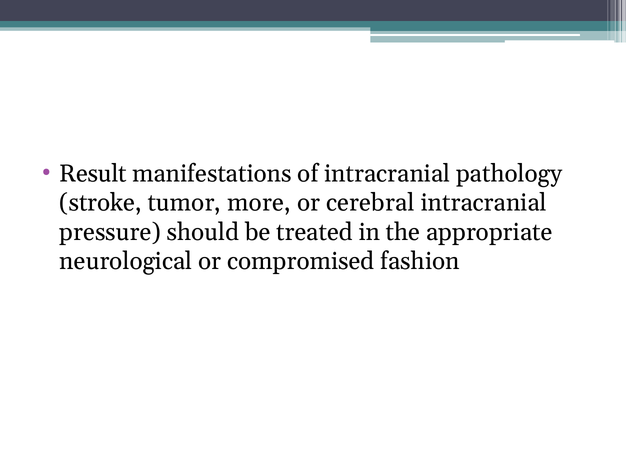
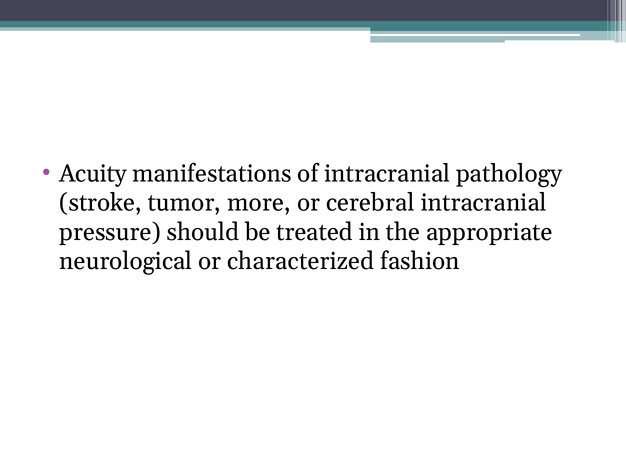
Result: Result -> Acuity
compromised: compromised -> characterized
